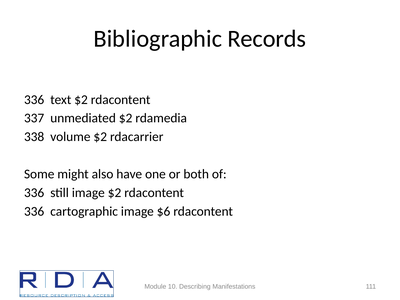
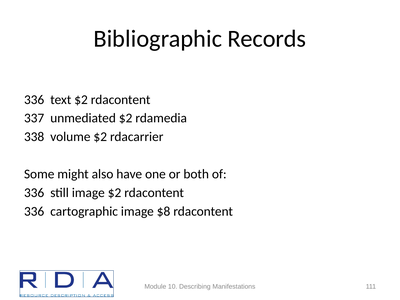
$6: $6 -> $8
